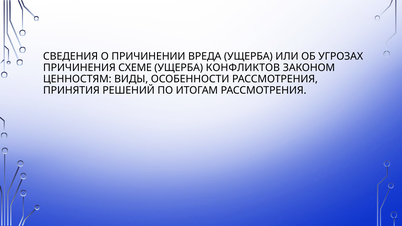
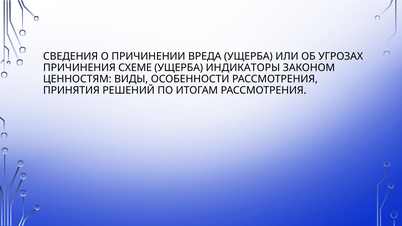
КОНФЛИКТОВ: КОНФЛИКТОВ -> ИНДИКАТОРЫ
